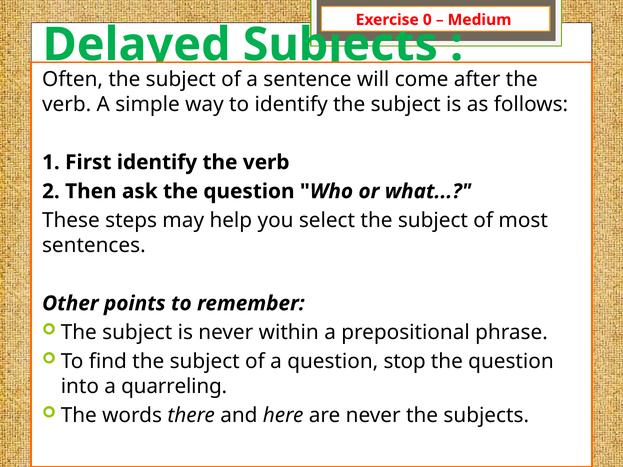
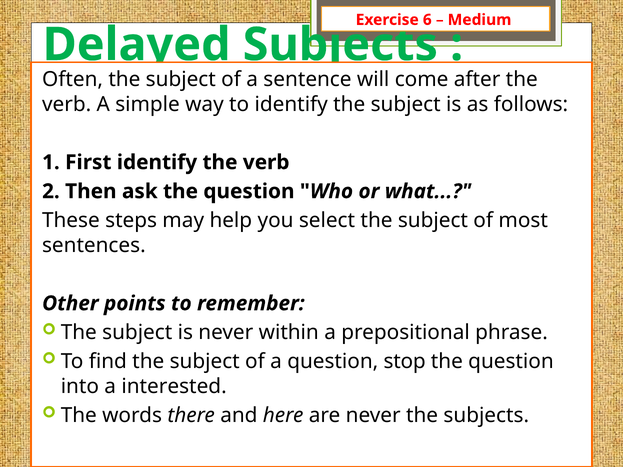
0: 0 -> 6
quarreling: quarreling -> interested
